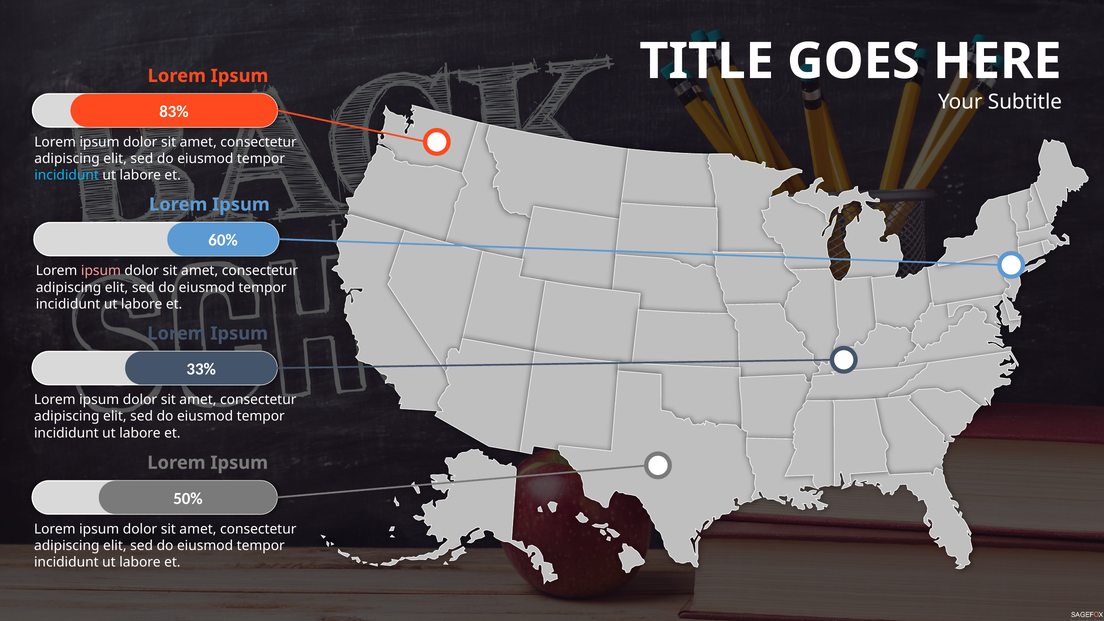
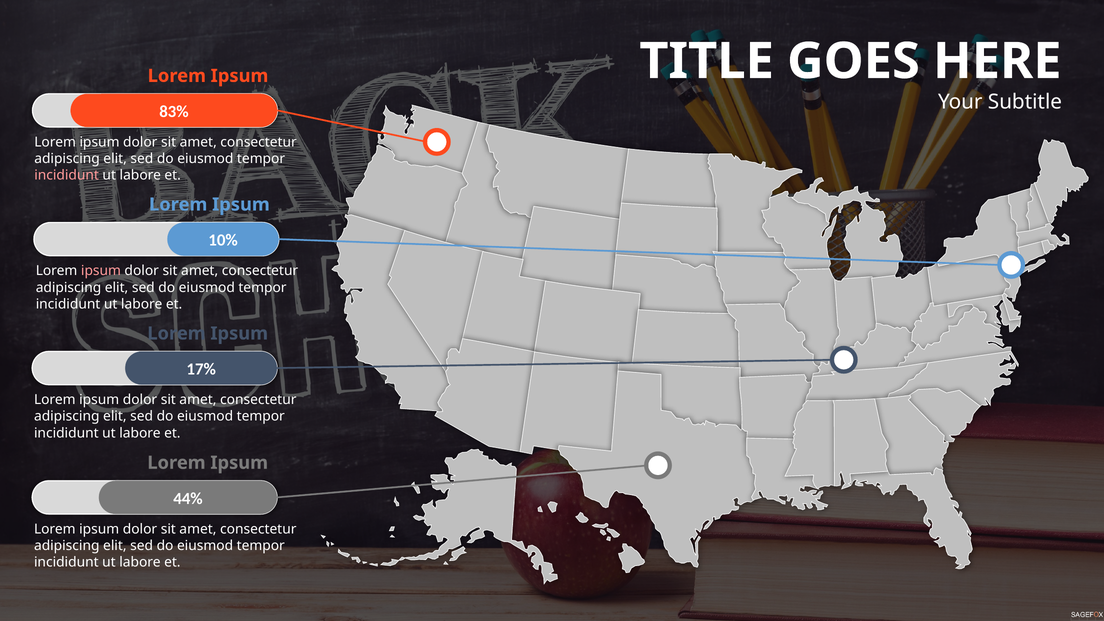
incididunt at (67, 175) colour: light blue -> pink
60%: 60% -> 10%
33%: 33% -> 17%
50%: 50% -> 44%
